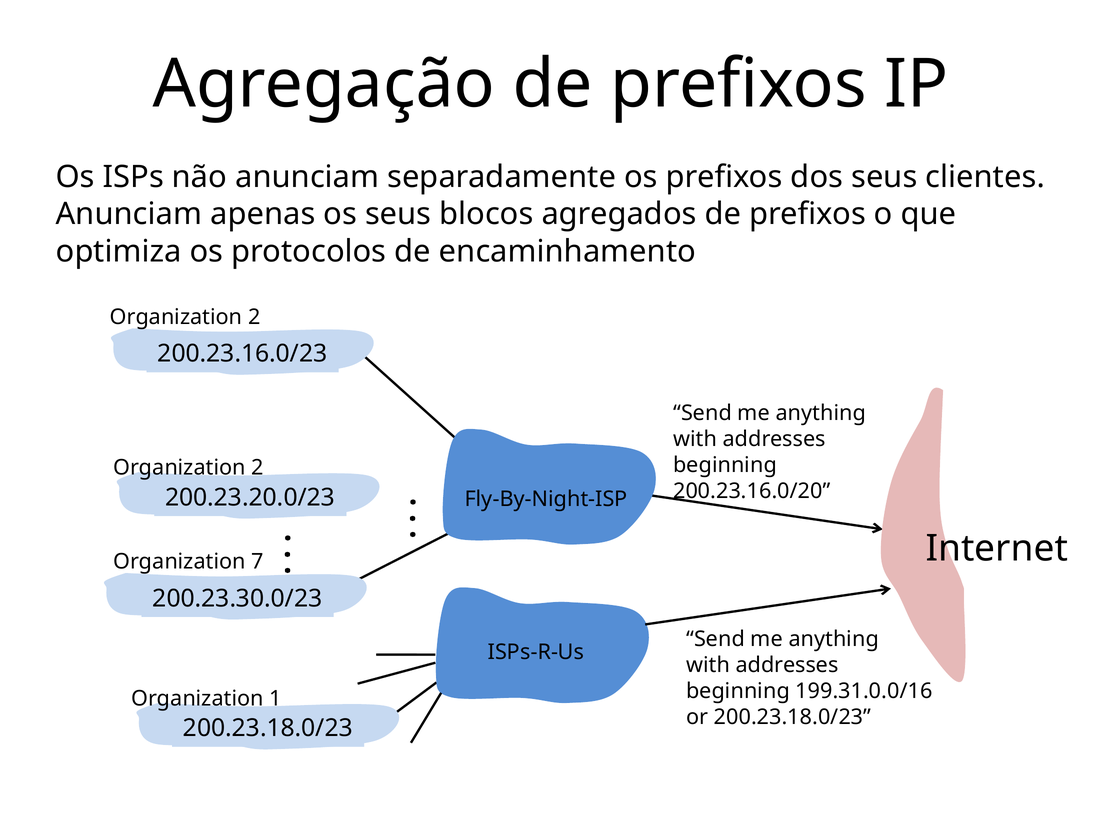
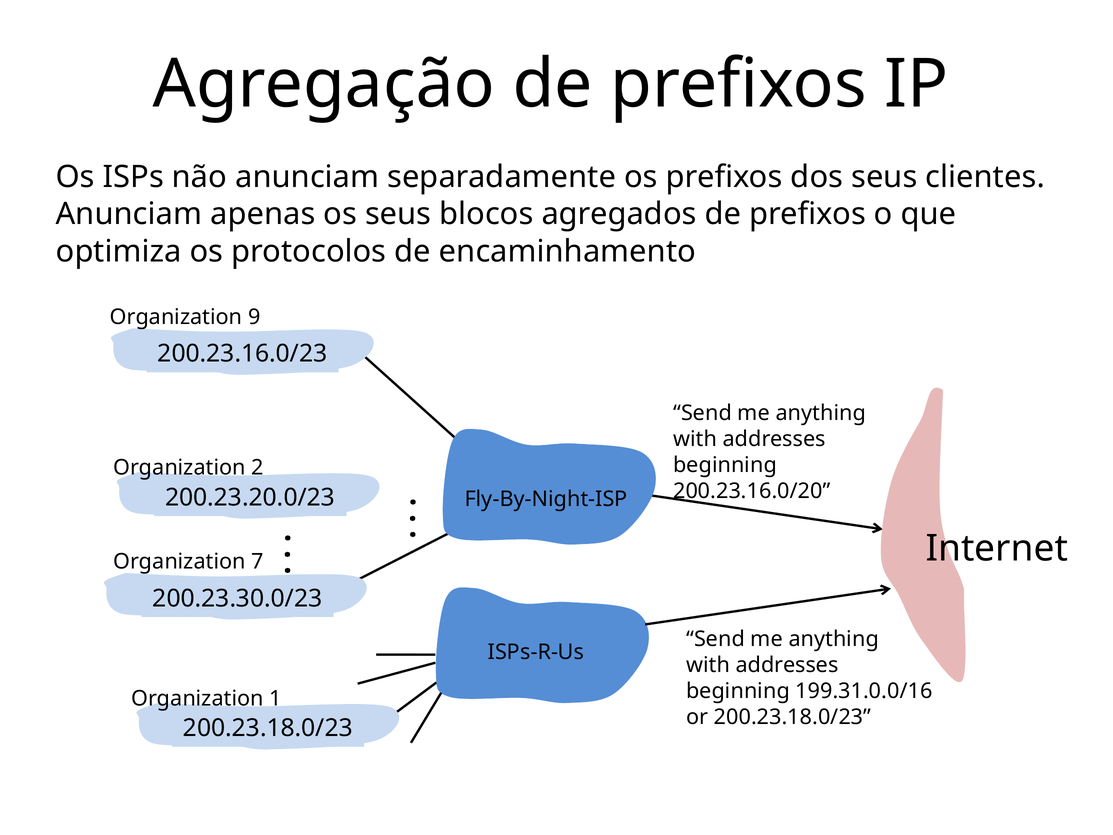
2 at (254, 317): 2 -> 9
